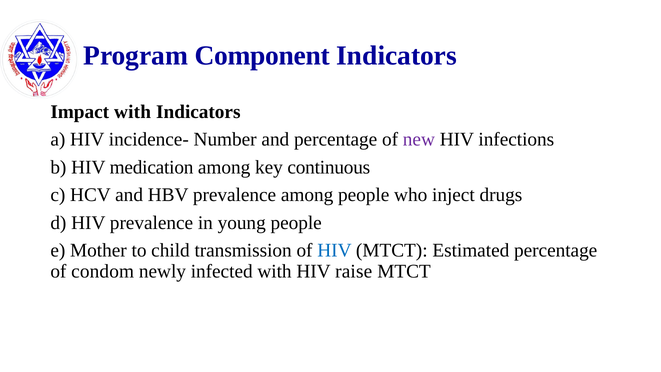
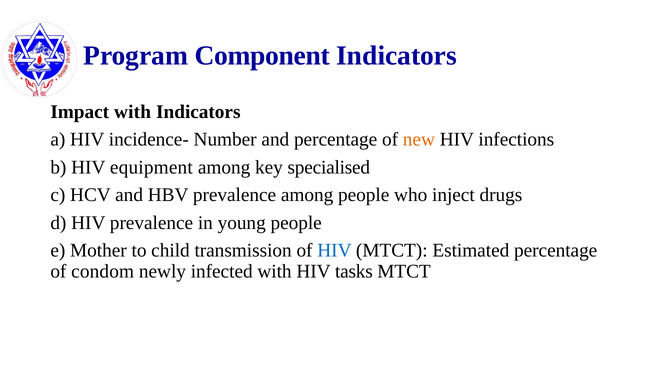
new colour: purple -> orange
medication: medication -> equipment
continuous: continuous -> specialised
raise: raise -> tasks
